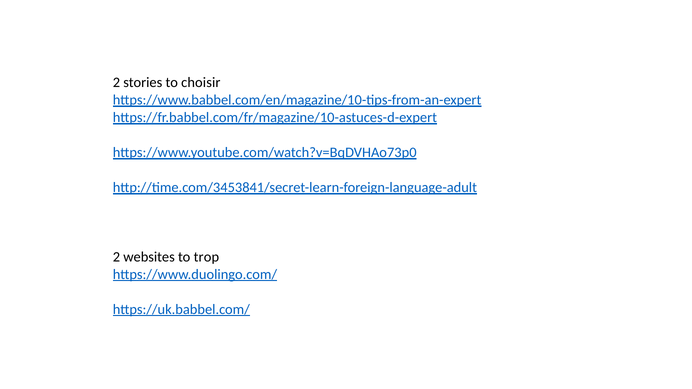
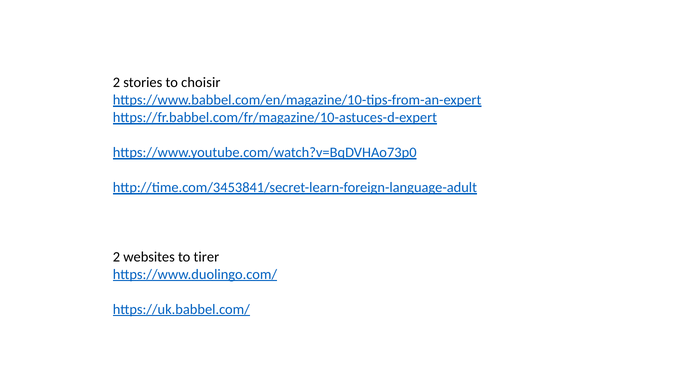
trop: trop -> tirer
